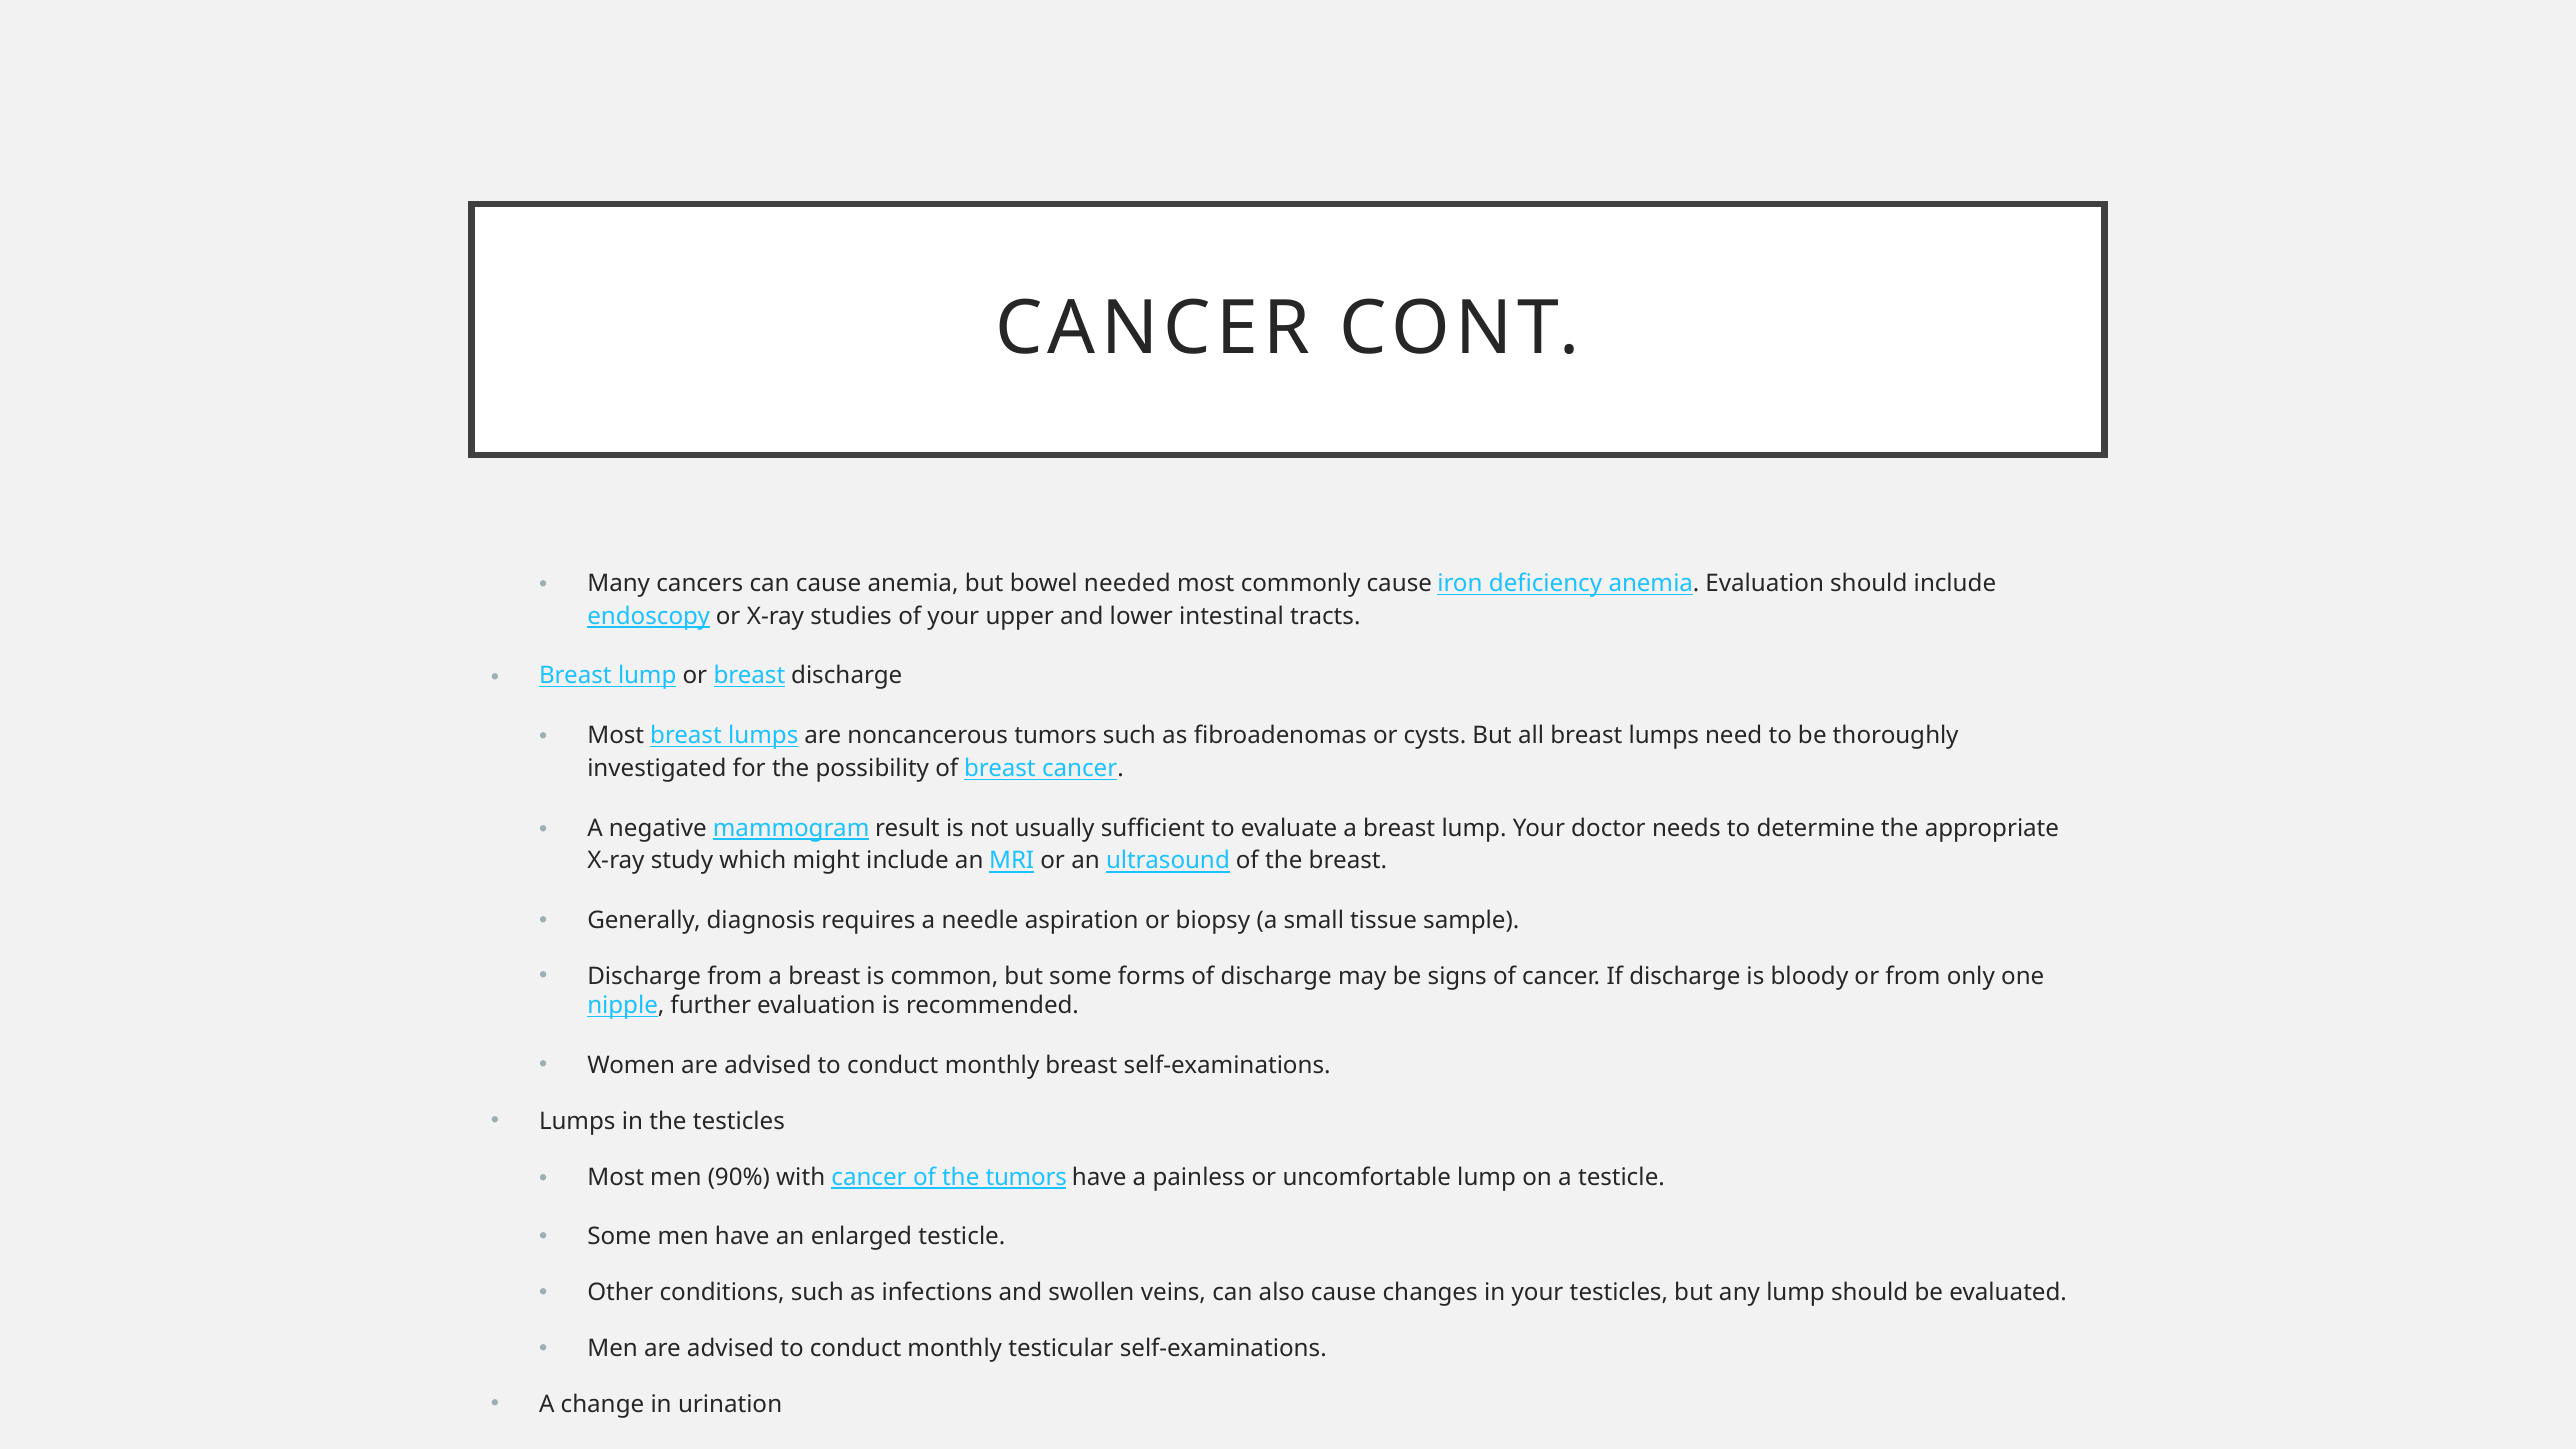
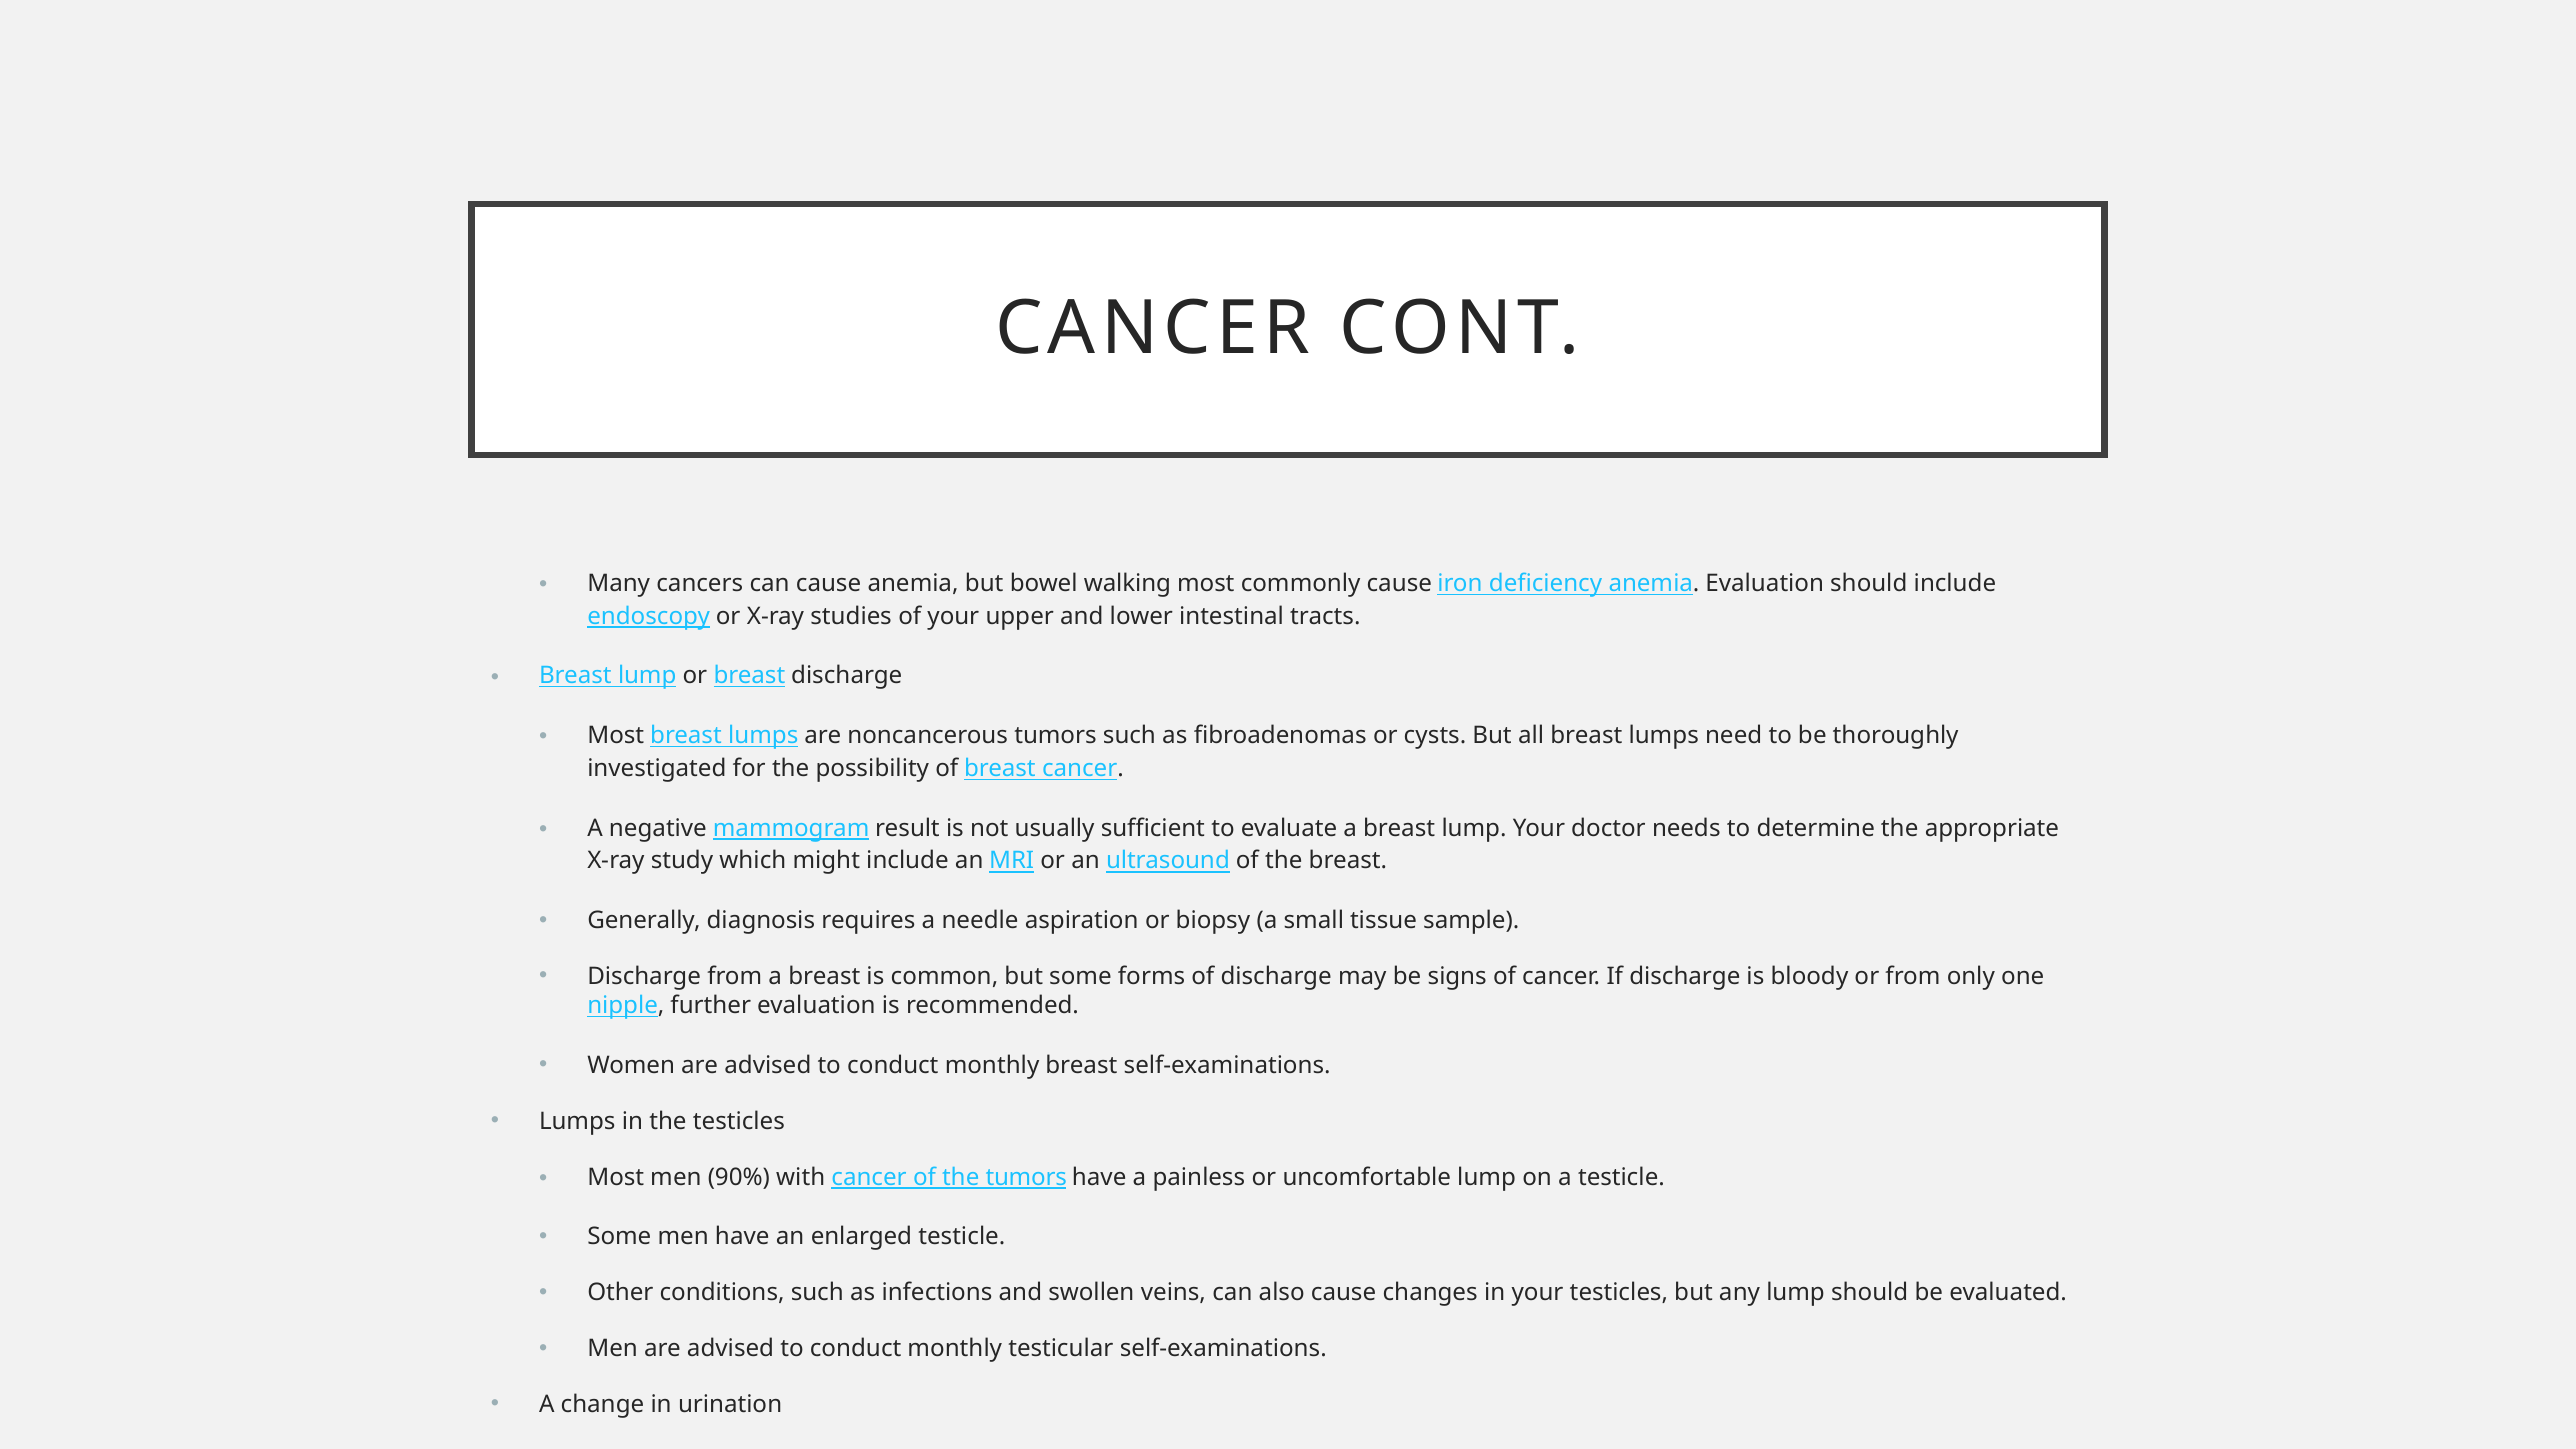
needed: needed -> walking
